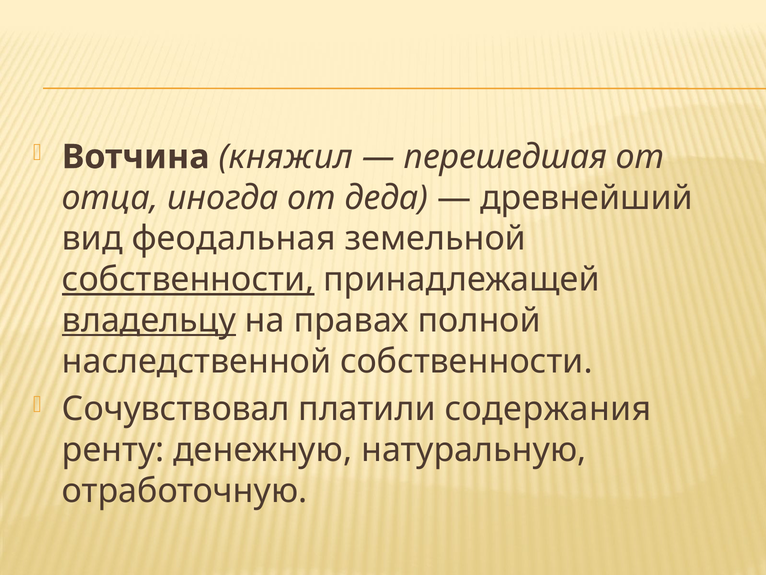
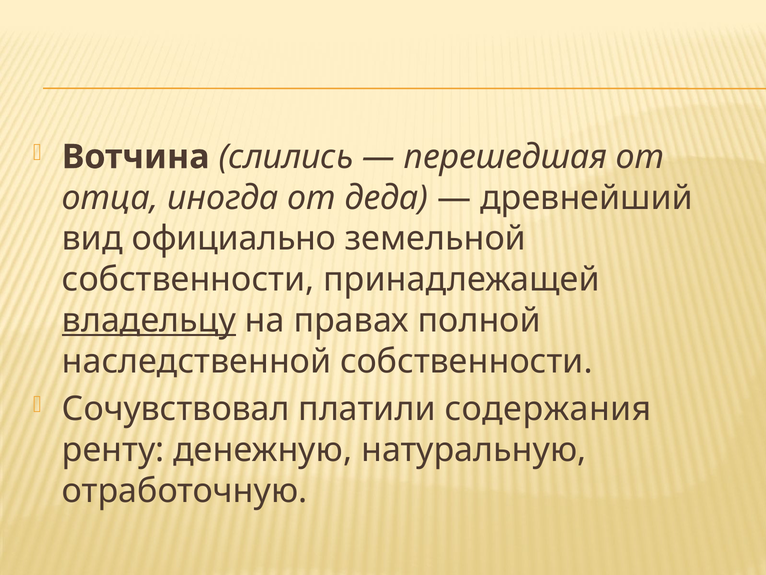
княжил: княжил -> слились
феодальная: феодальная -> официально
собственности at (188, 279) underline: present -> none
